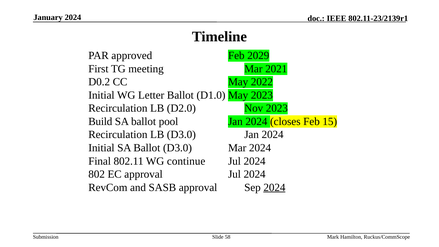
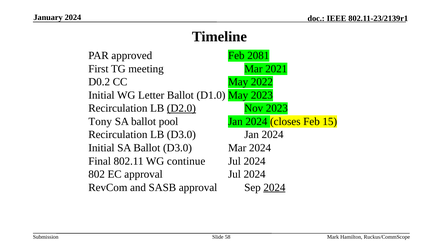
2029: 2029 -> 2081
D2.0 underline: none -> present
Build: Build -> Tony
